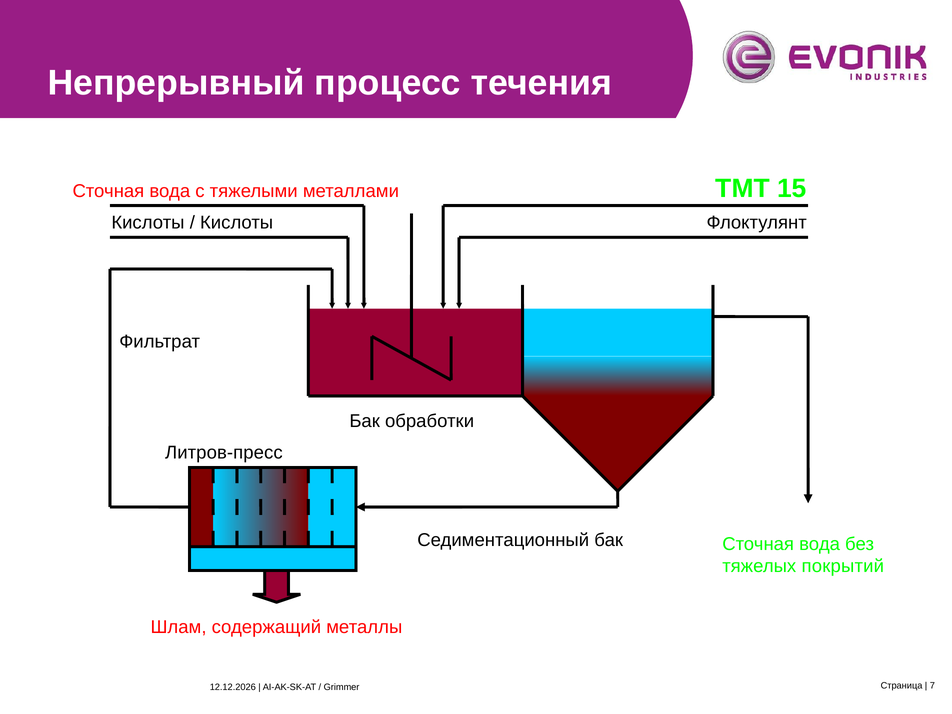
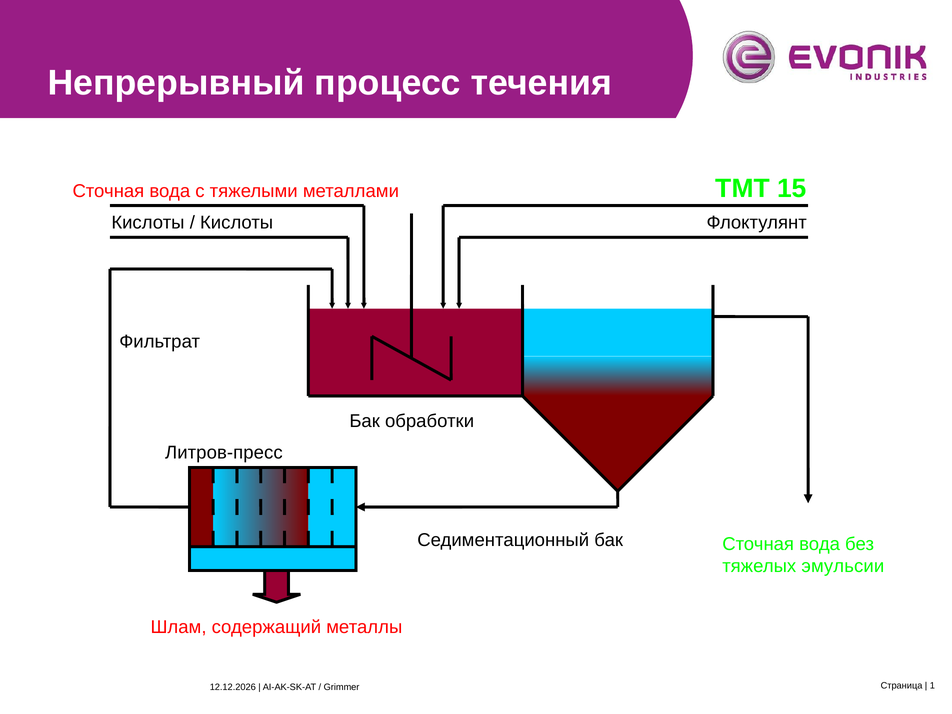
покрытий: покрытий -> эмульсии
7: 7 -> 1
